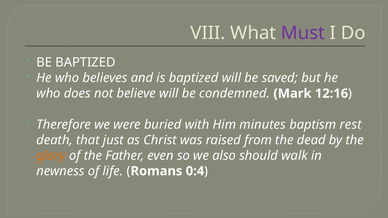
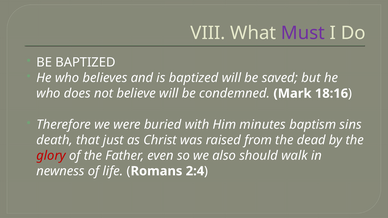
12:16: 12:16 -> 18:16
rest: rest -> sins
glory colour: orange -> red
0:4: 0:4 -> 2:4
